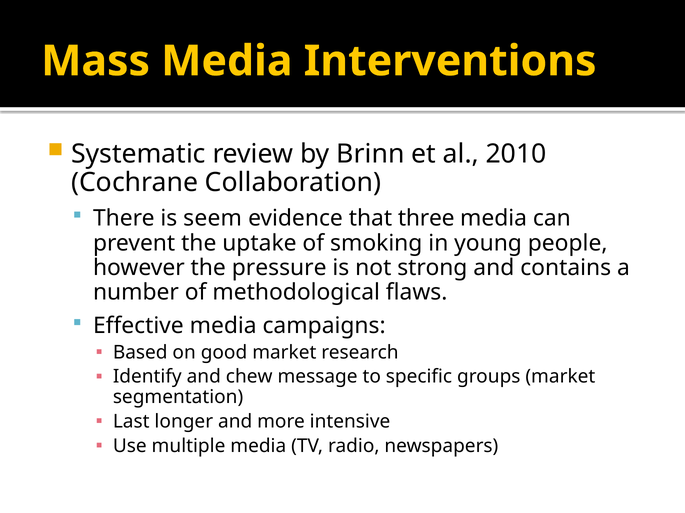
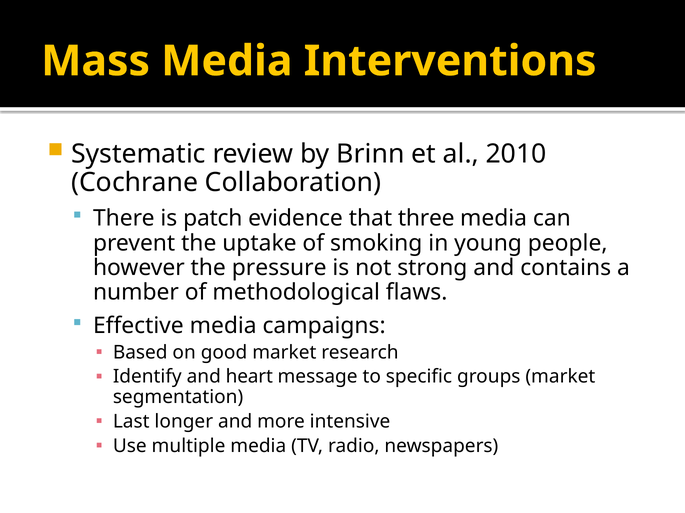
seem: seem -> patch
chew: chew -> heart
